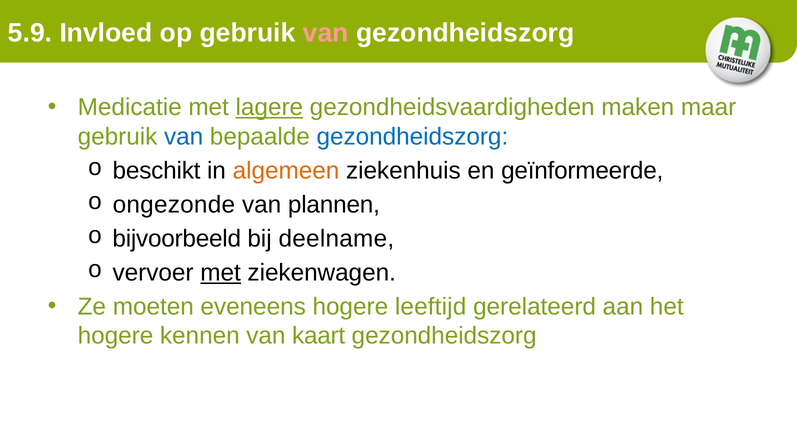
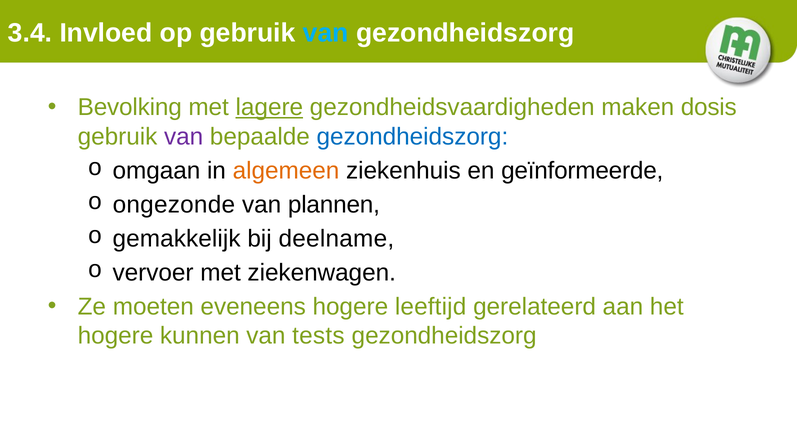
5.9: 5.9 -> 3.4
van at (326, 33) colour: pink -> light blue
Medicatie: Medicatie -> Bevolking
maar: maar -> dosis
van at (184, 137) colour: blue -> purple
beschikt: beschikt -> omgaan
bijvoorbeeld: bijvoorbeeld -> gemakkelijk
met at (221, 273) underline: present -> none
kennen: kennen -> kunnen
kaart: kaart -> tests
